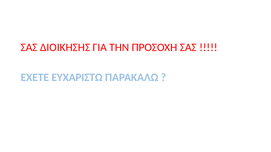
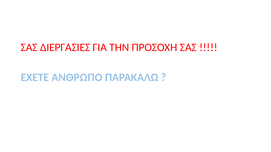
ΔΙΟΙΚΗΣΗΣ: ΔΙΟΙΚΗΣΗΣ -> ΔΙΕΡΓΑΣΙΕΣ
ΕΥΧΑΡΙΣΤΩ: ΕΥΧΑΡΙΣΤΩ -> ΑΝΘΡΩΠΟ
